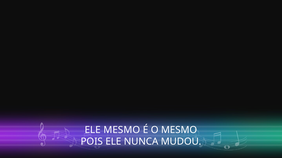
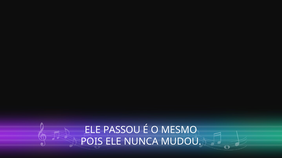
ELE MESMO: MESMO -> PASSOU
